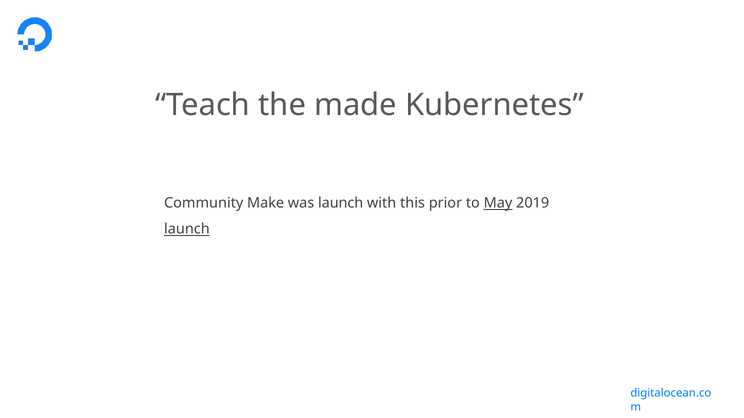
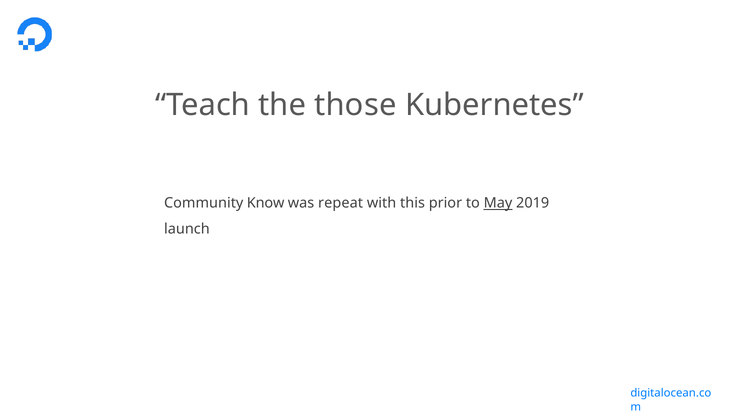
made: made -> those
Make: Make -> Know
was launch: launch -> repeat
launch at (187, 229) underline: present -> none
